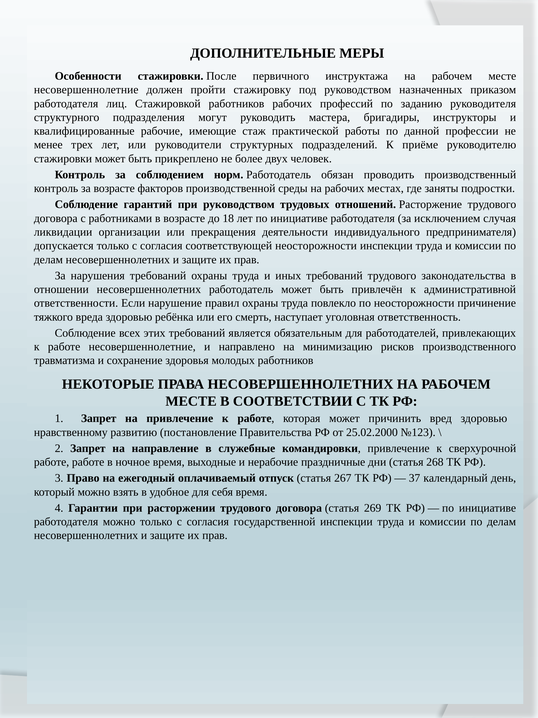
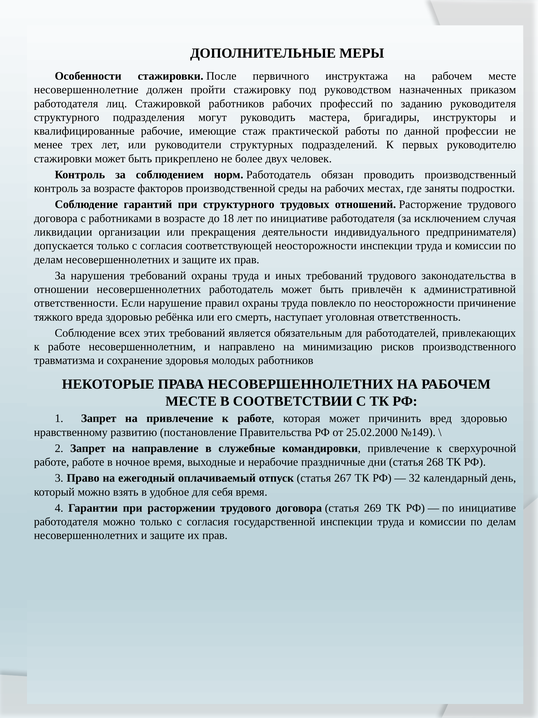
приёме: приёме -> первых
при руководством: руководством -> структурного
работе несовершеннолетние: несовершеннолетние -> несовершеннолетним
№123: №123 -> №149
37: 37 -> 32
